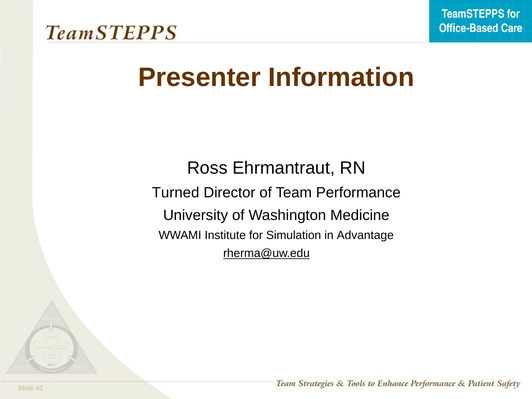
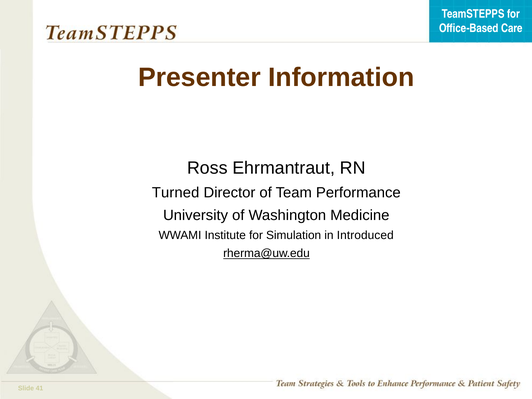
Advantage: Advantage -> Introduced
